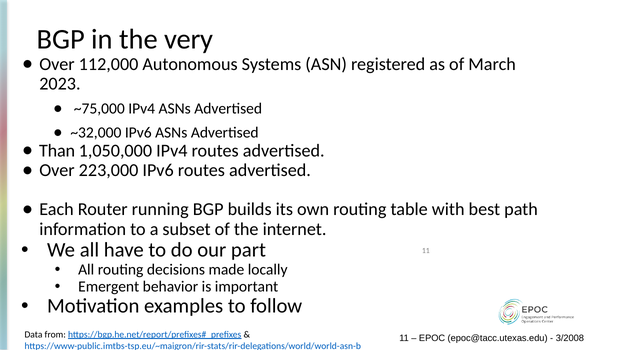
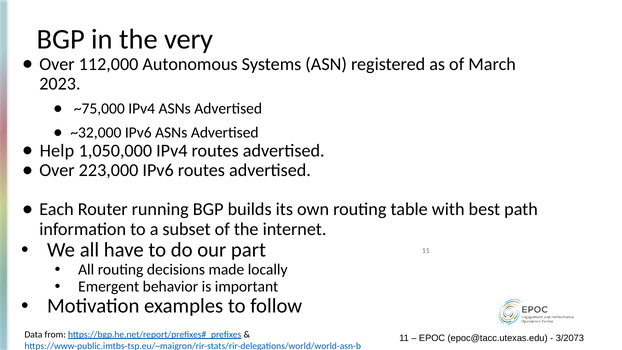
Than: Than -> Help
3/2008: 3/2008 -> 3/2073
